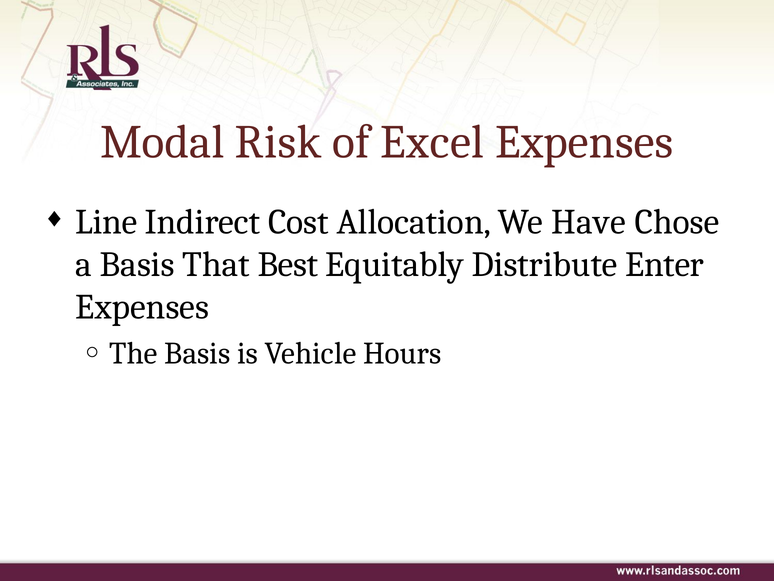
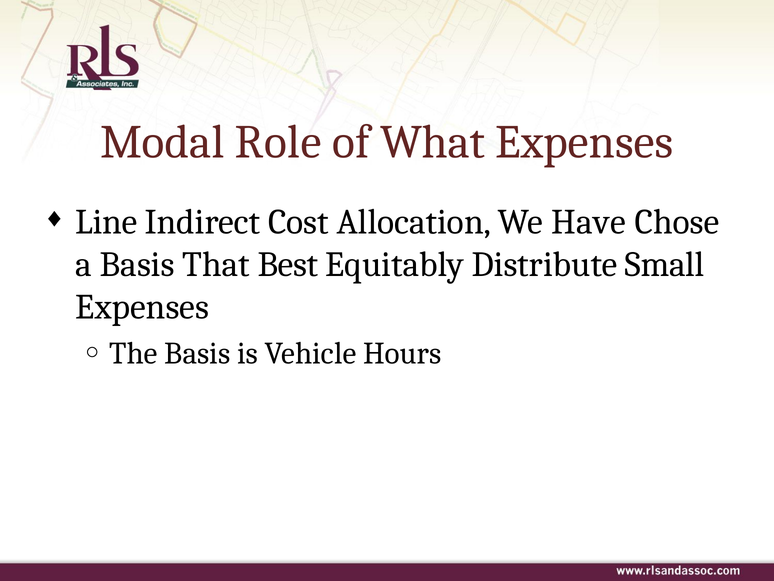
Risk: Risk -> Role
Excel: Excel -> What
Enter: Enter -> Small
